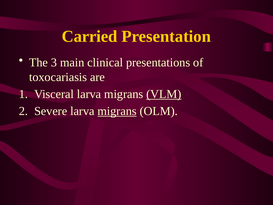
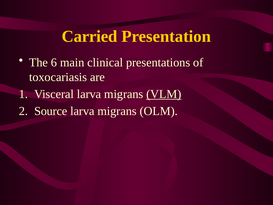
3: 3 -> 6
Severe: Severe -> Source
migrans at (117, 111) underline: present -> none
